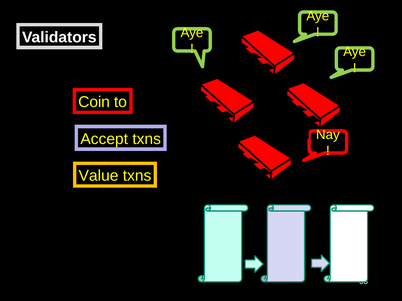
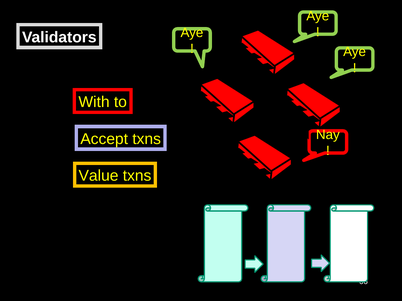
Coin: Coin -> With
